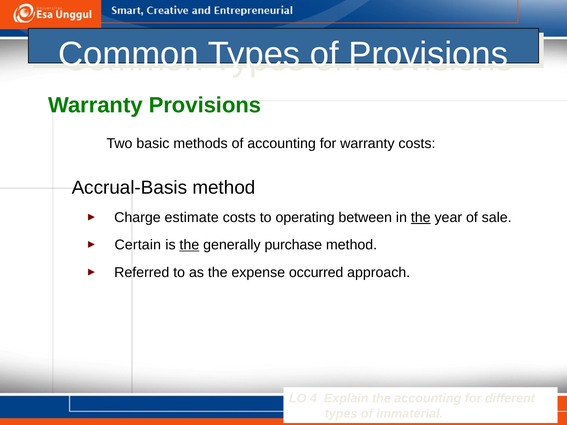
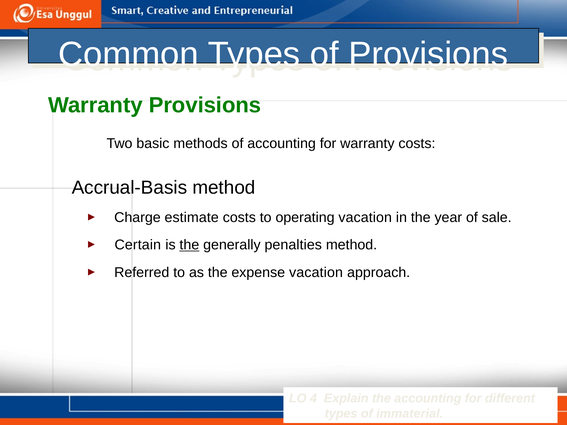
operating between: between -> vacation
the at (421, 218) underline: present -> none
purchase: purchase -> penalties
expense occurred: occurred -> vacation
